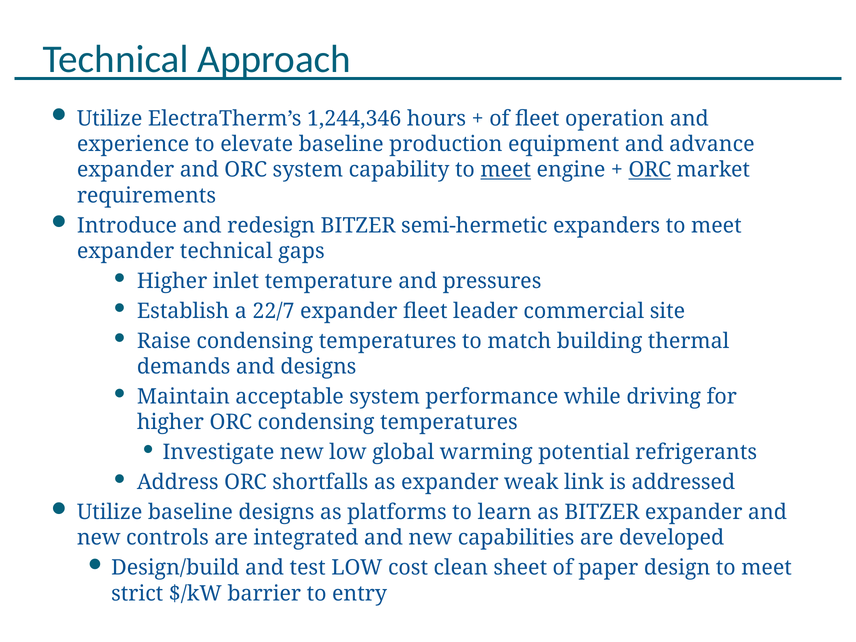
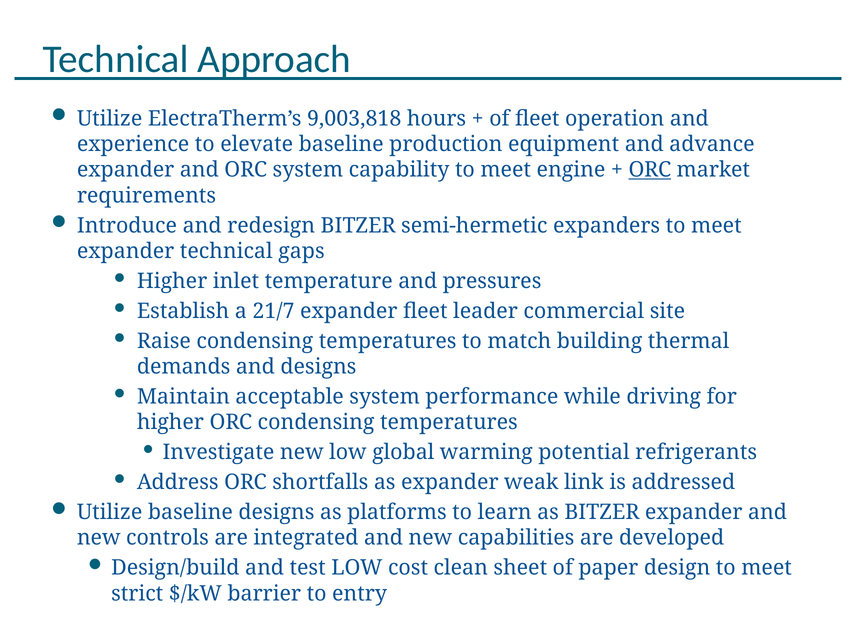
1,244,346: 1,244,346 -> 9,003,818
meet at (506, 170) underline: present -> none
22/7: 22/7 -> 21/7
